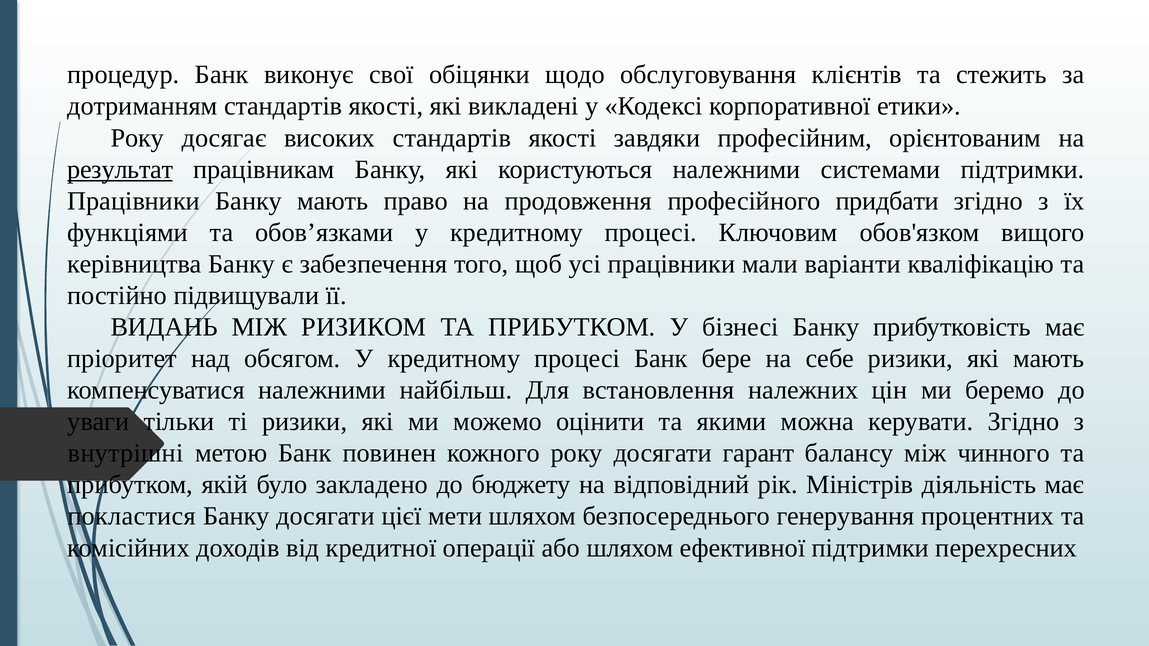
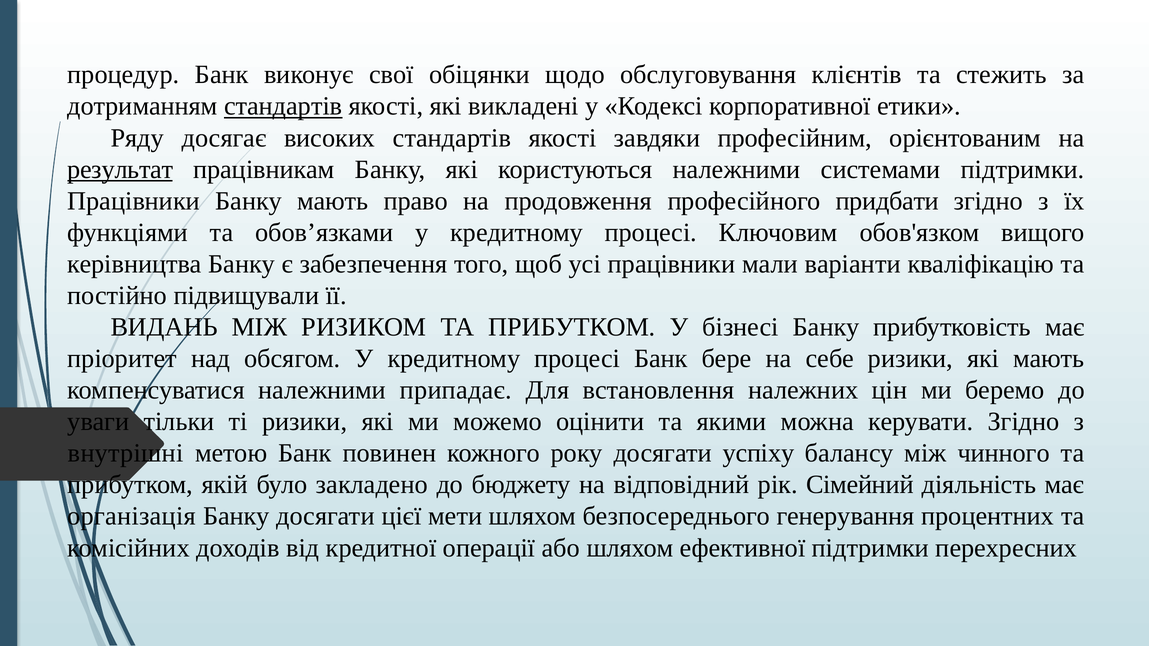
стандартів at (283, 106) underline: none -> present
Року at (137, 138): Року -> Ряду
найбільш: найбільш -> припадає
гарант: гарант -> успіху
Міністрів: Міністрів -> Сімейний
покластися: покластися -> організація
